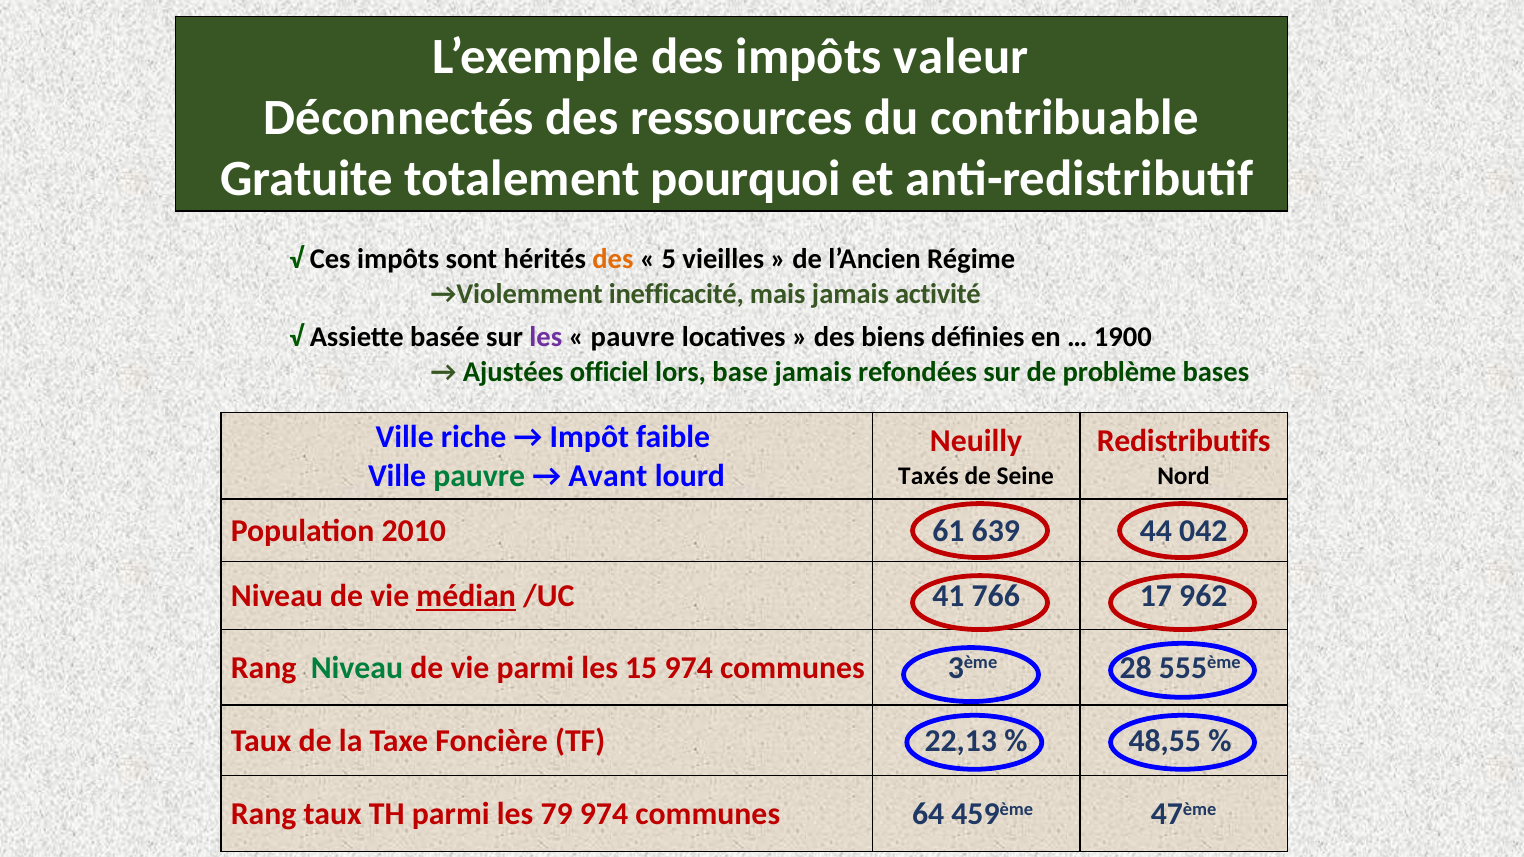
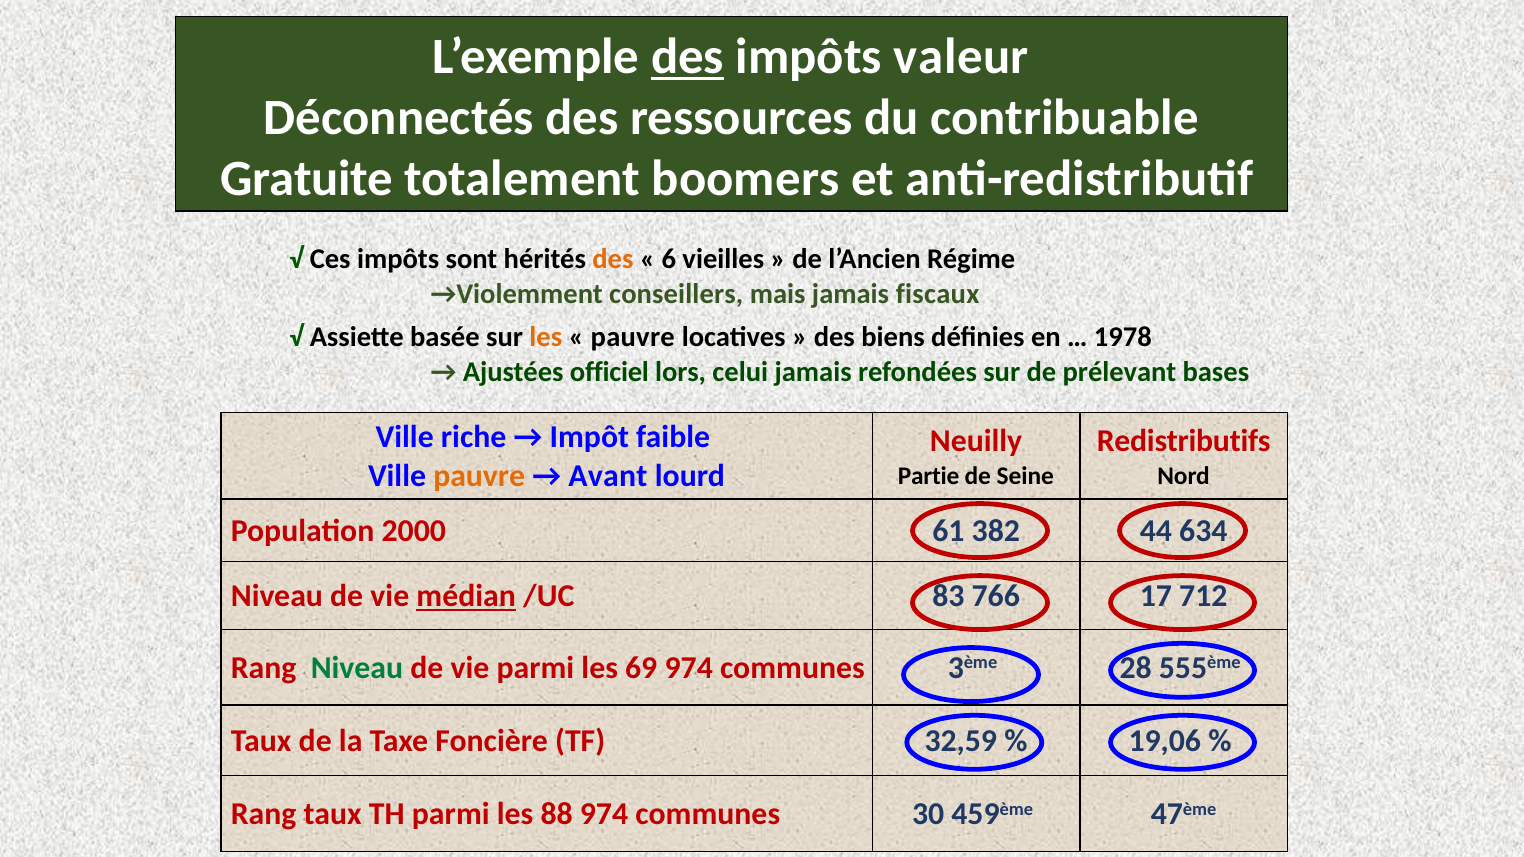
des at (688, 57) underline: none -> present
pourquoi: pourquoi -> boomers
5: 5 -> 6
inefficacité: inefficacité -> conseillers
activité: activité -> fiscaux
les at (546, 338) colour: purple -> orange
1900: 1900 -> 1978
base: base -> celui
problème: problème -> prélevant
pauvre at (479, 476) colour: green -> orange
Taxés: Taxés -> Partie
2010: 2010 -> 2000
639: 639 -> 382
042: 042 -> 634
41: 41 -> 83
962: 962 -> 712
15: 15 -> 69
22,13: 22,13 -> 32,59
48,55: 48,55 -> 19,06
79: 79 -> 88
64: 64 -> 30
